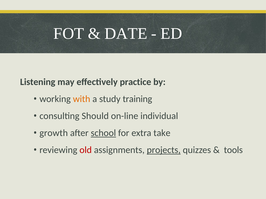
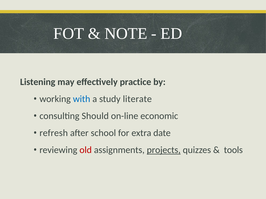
DATE: DATE -> NOTE
with colour: orange -> blue
training: training -> literate
individual: individual -> economic
growth: growth -> refresh
school underline: present -> none
take: take -> date
